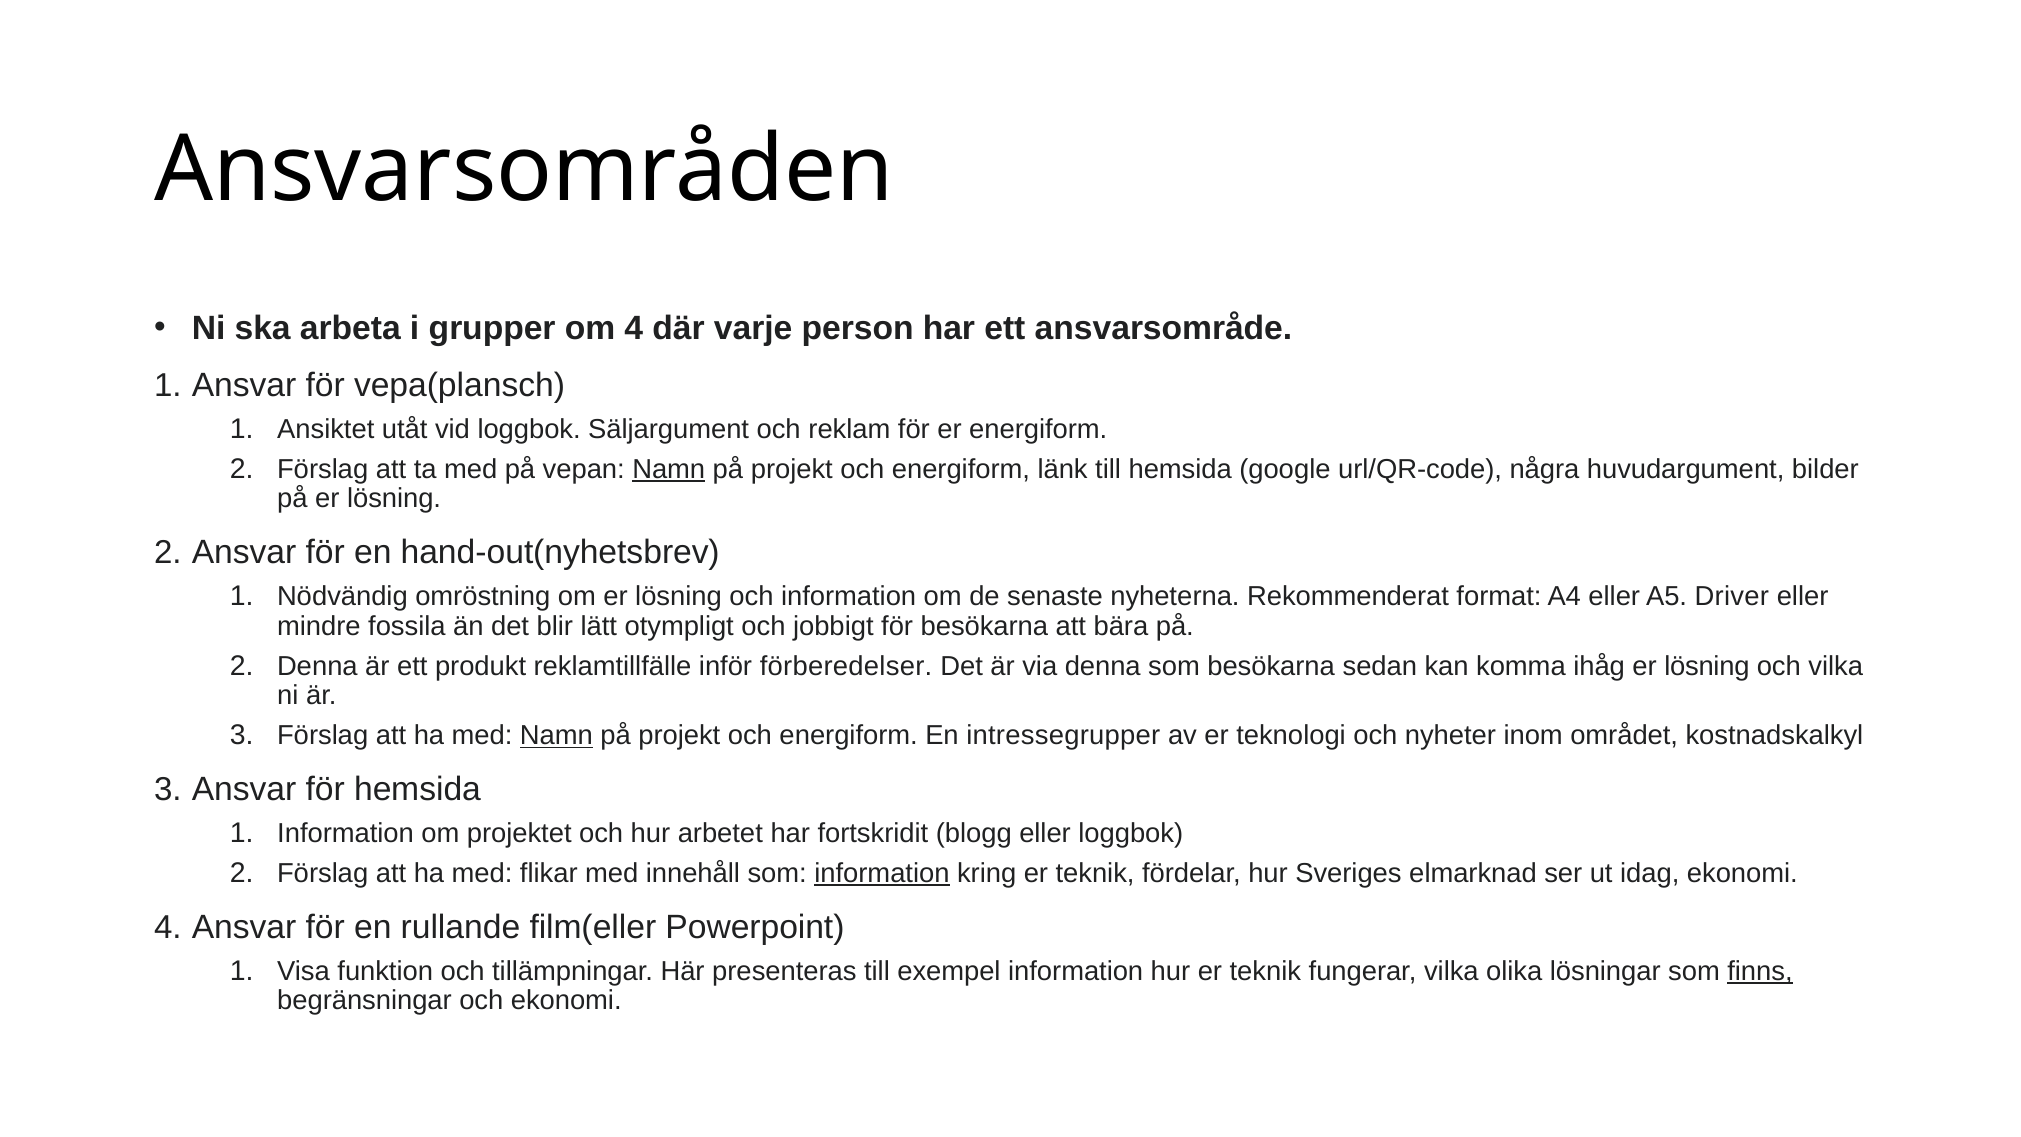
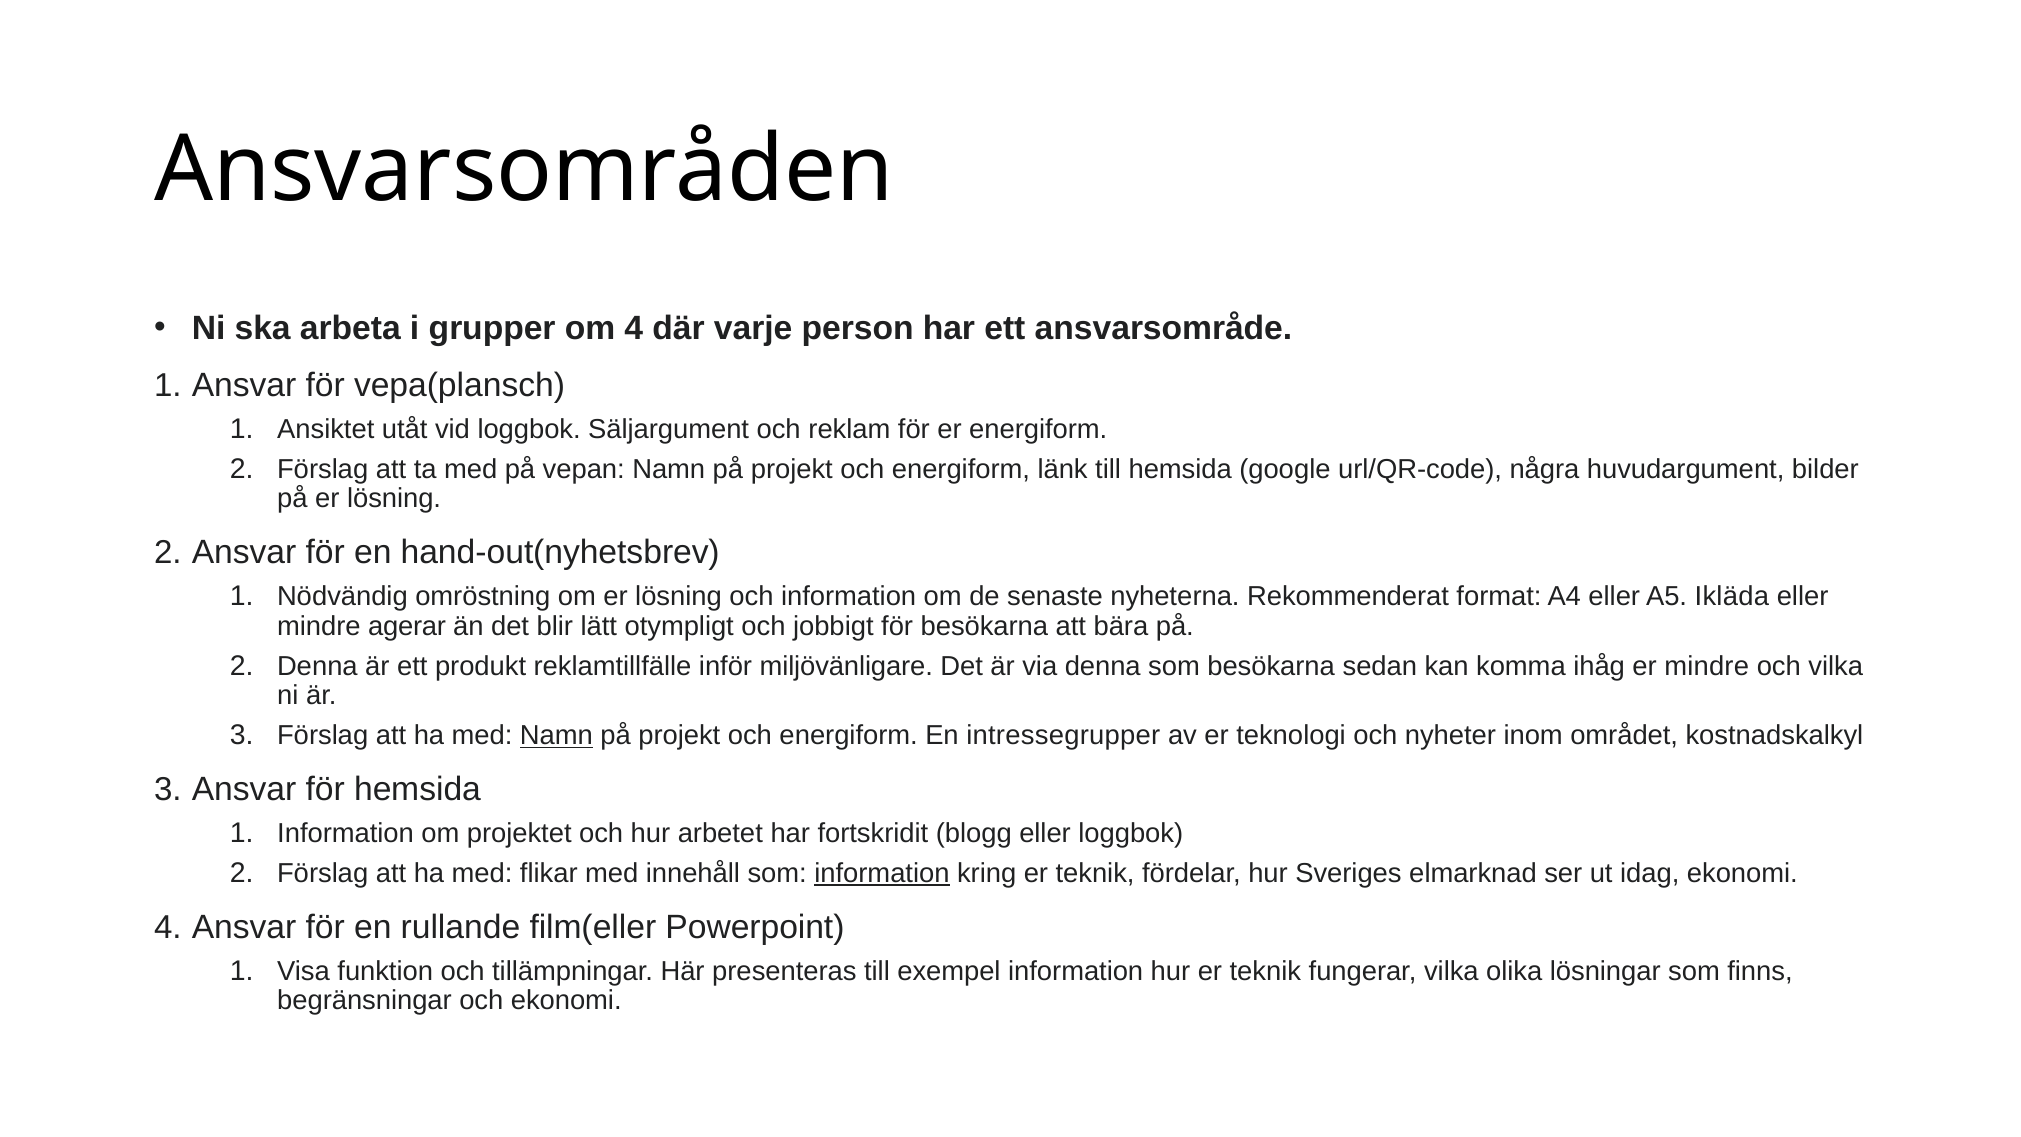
Namn at (669, 469) underline: present -> none
Driver: Driver -> Ikläda
fossila: fossila -> agerar
förberedelser: förberedelser -> miljövänligare
ihåg er lösning: lösning -> mindre
finns underline: present -> none
